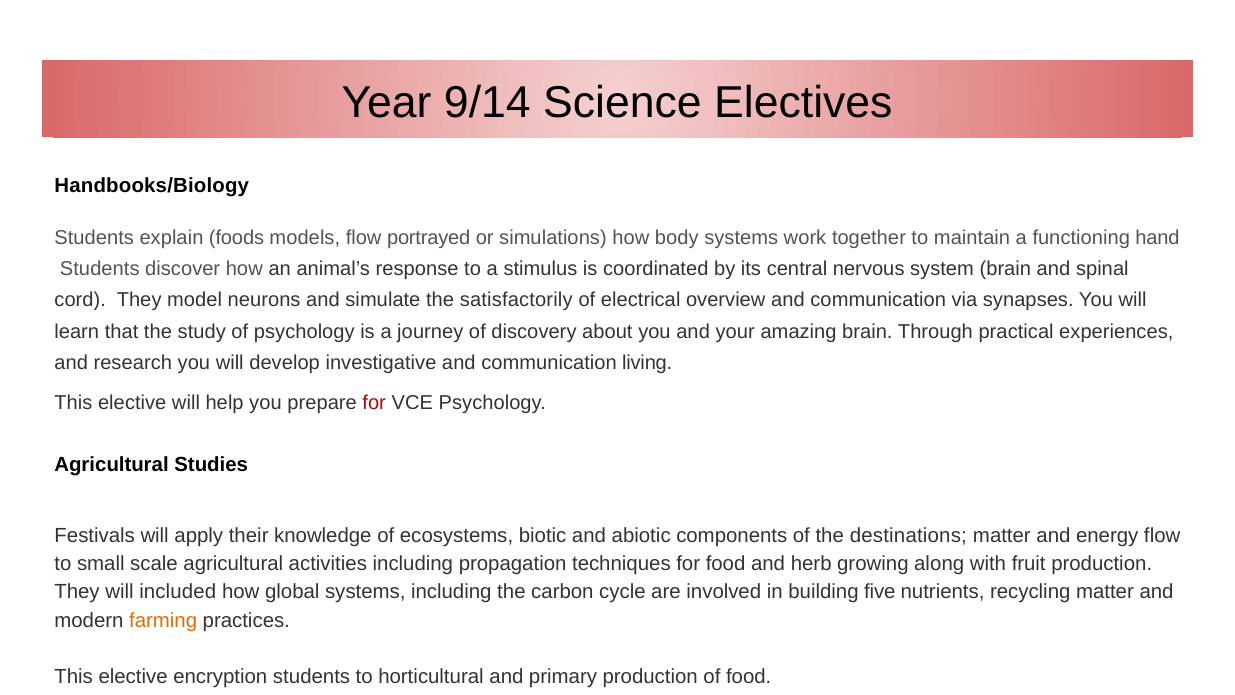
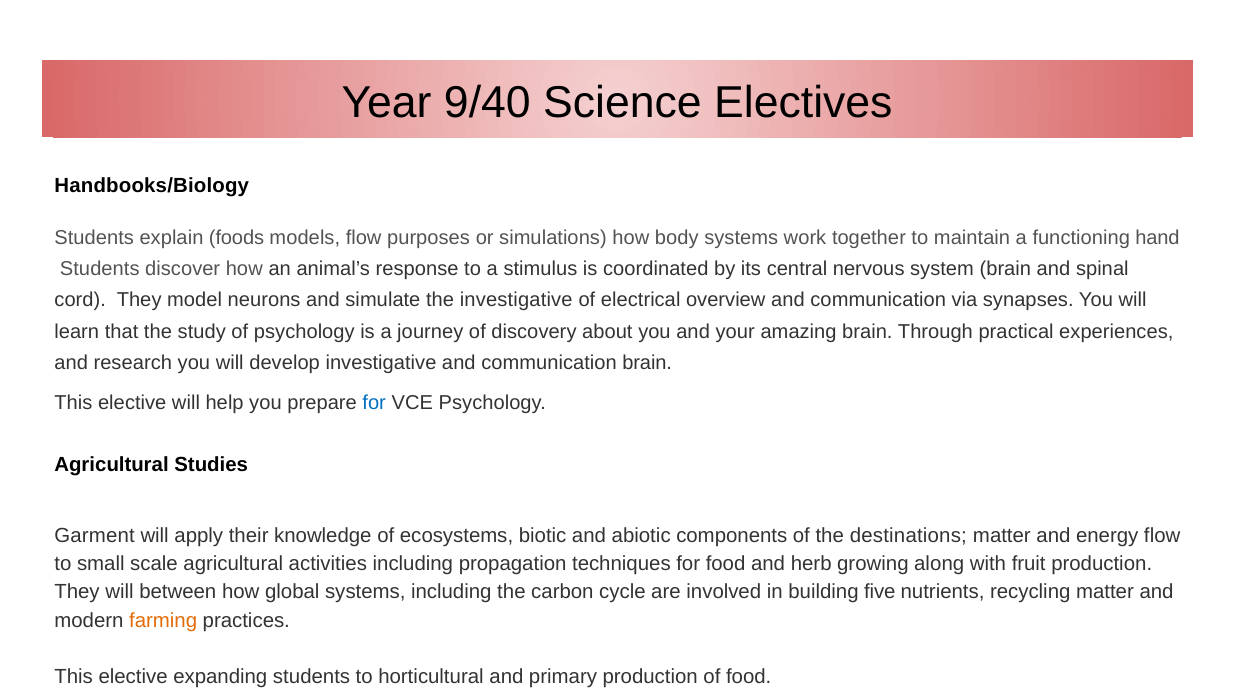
9/14: 9/14 -> 9/40
portrayed: portrayed -> purposes
the satisfactorily: satisfactorily -> investigative
communication living: living -> brain
for at (374, 402) colour: red -> blue
Festivals: Festivals -> Garment
included: included -> between
encryption: encryption -> expanding
